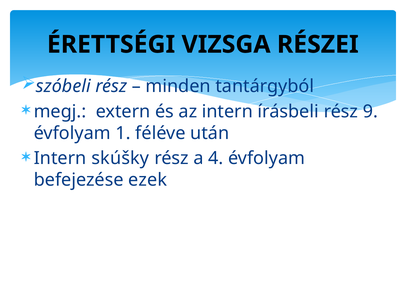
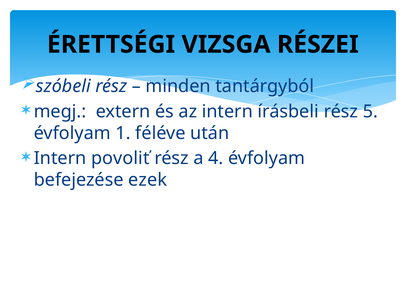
9: 9 -> 5
skúšky: skúšky -> povoliť
